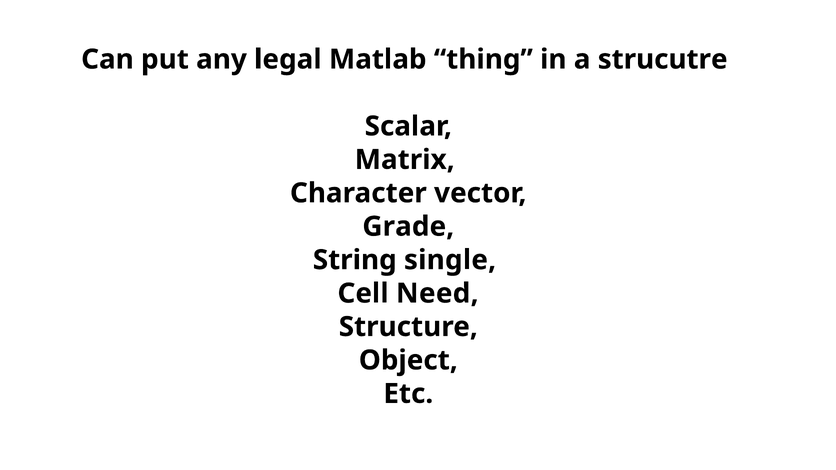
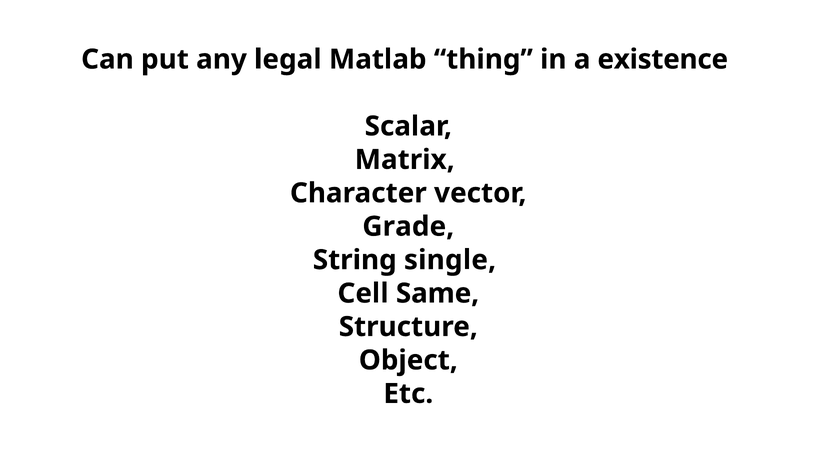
strucutre: strucutre -> existence
Need: Need -> Same
